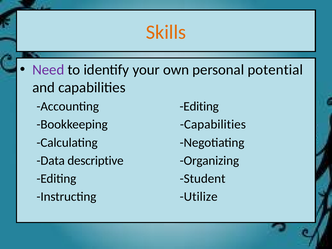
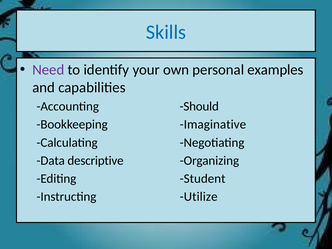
Skills colour: orange -> blue
potential: potential -> examples
Accounting Editing: Editing -> Should
Bookkeeping Capabilities: Capabilities -> Imaginative
